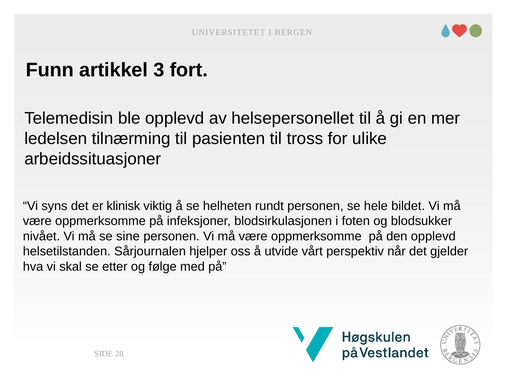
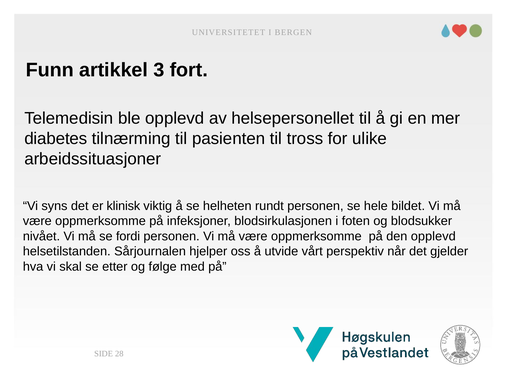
ledelsen: ledelsen -> diabetes
sine: sine -> fordi
